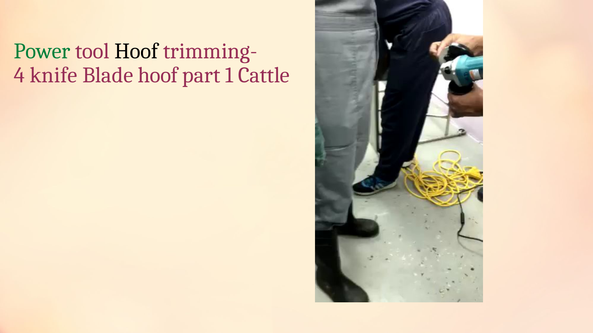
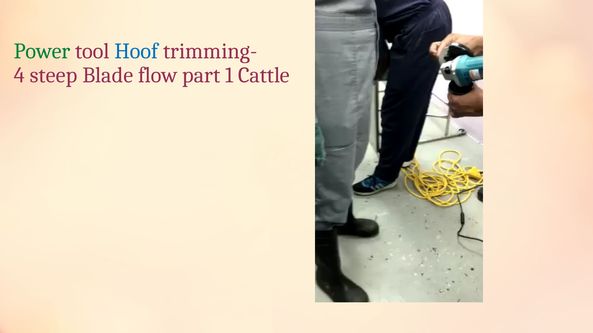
Hoof at (136, 51) colour: black -> blue
knife: knife -> steep
Blade hoof: hoof -> flow
